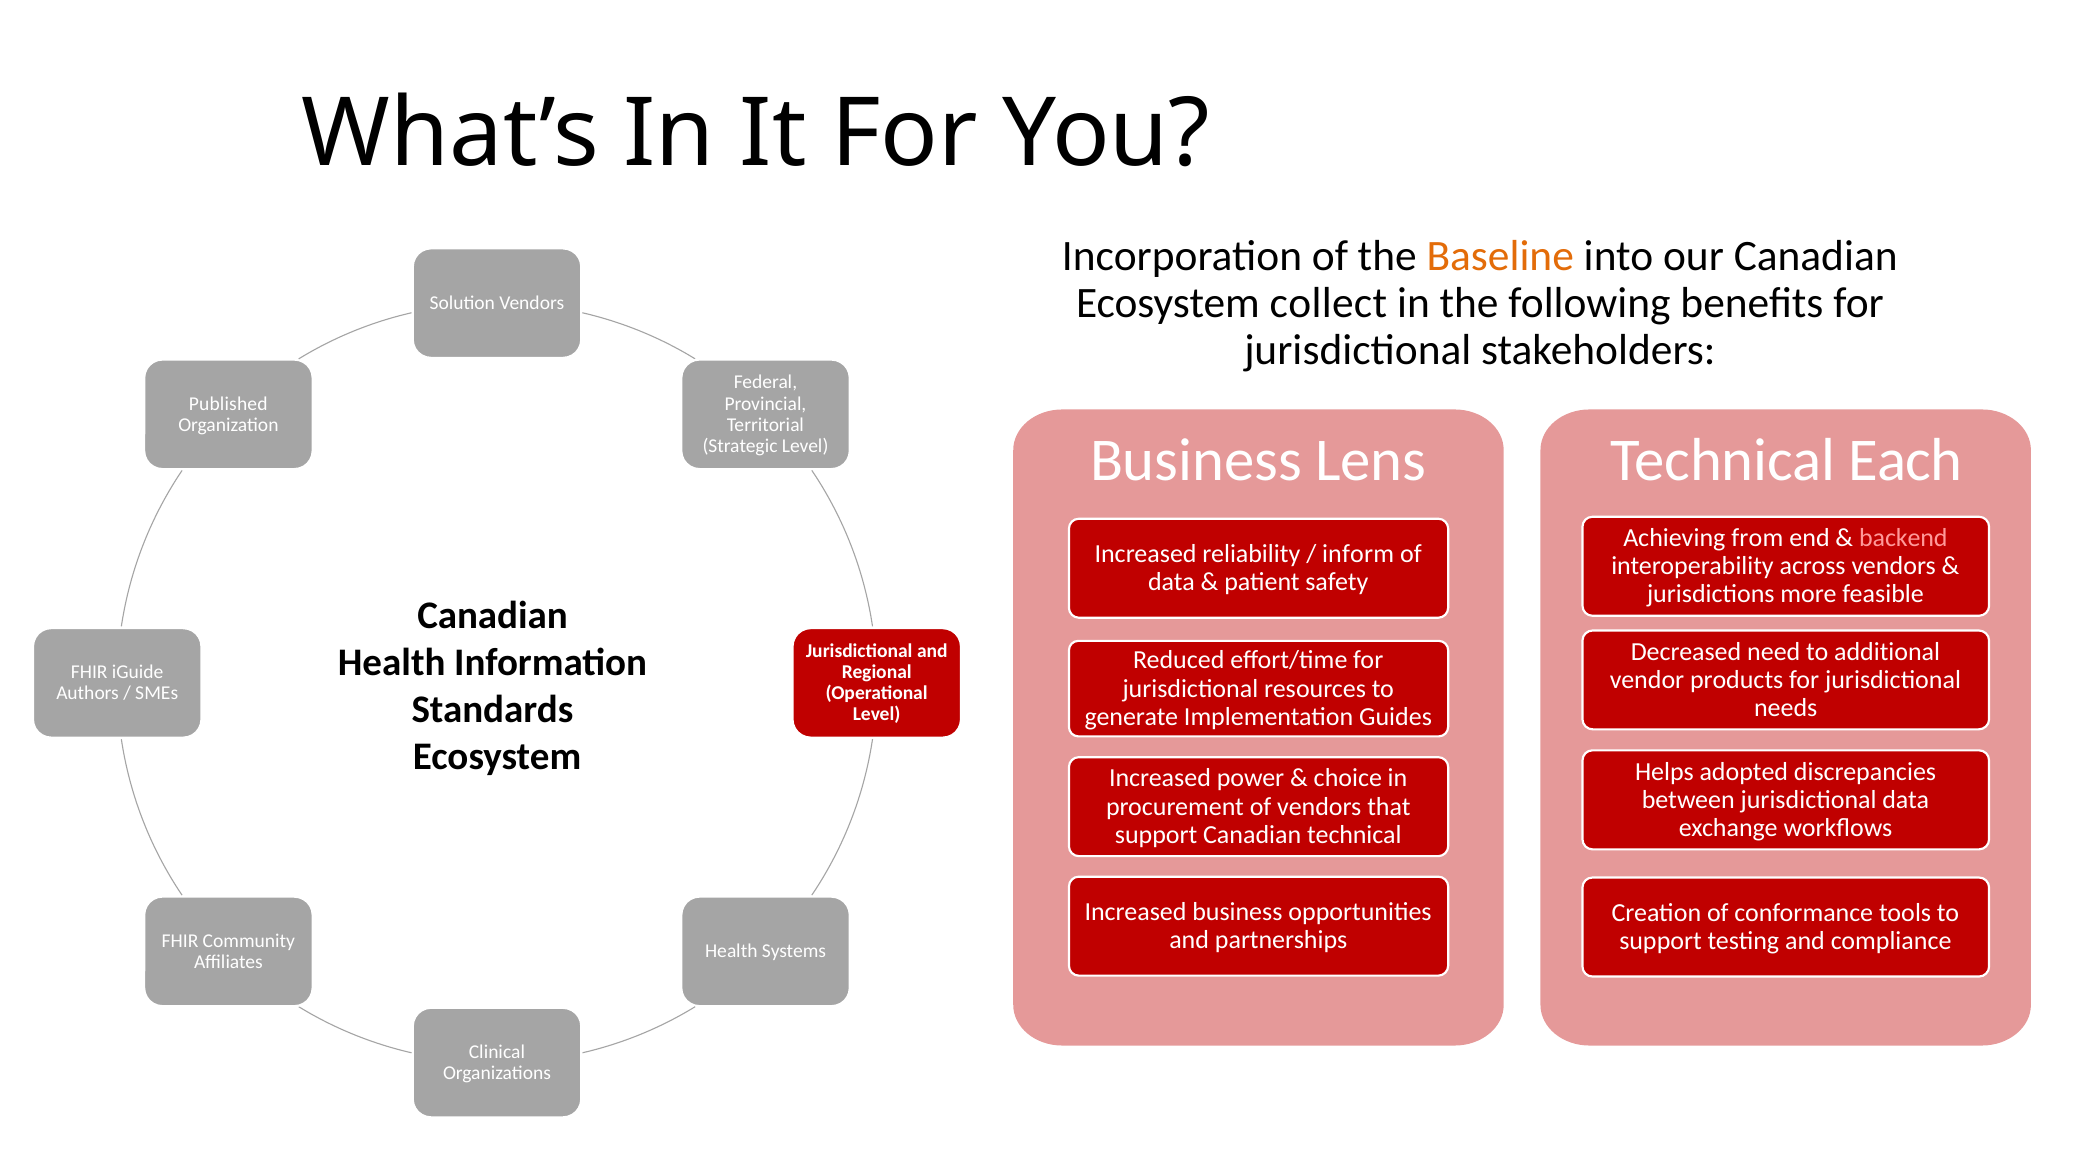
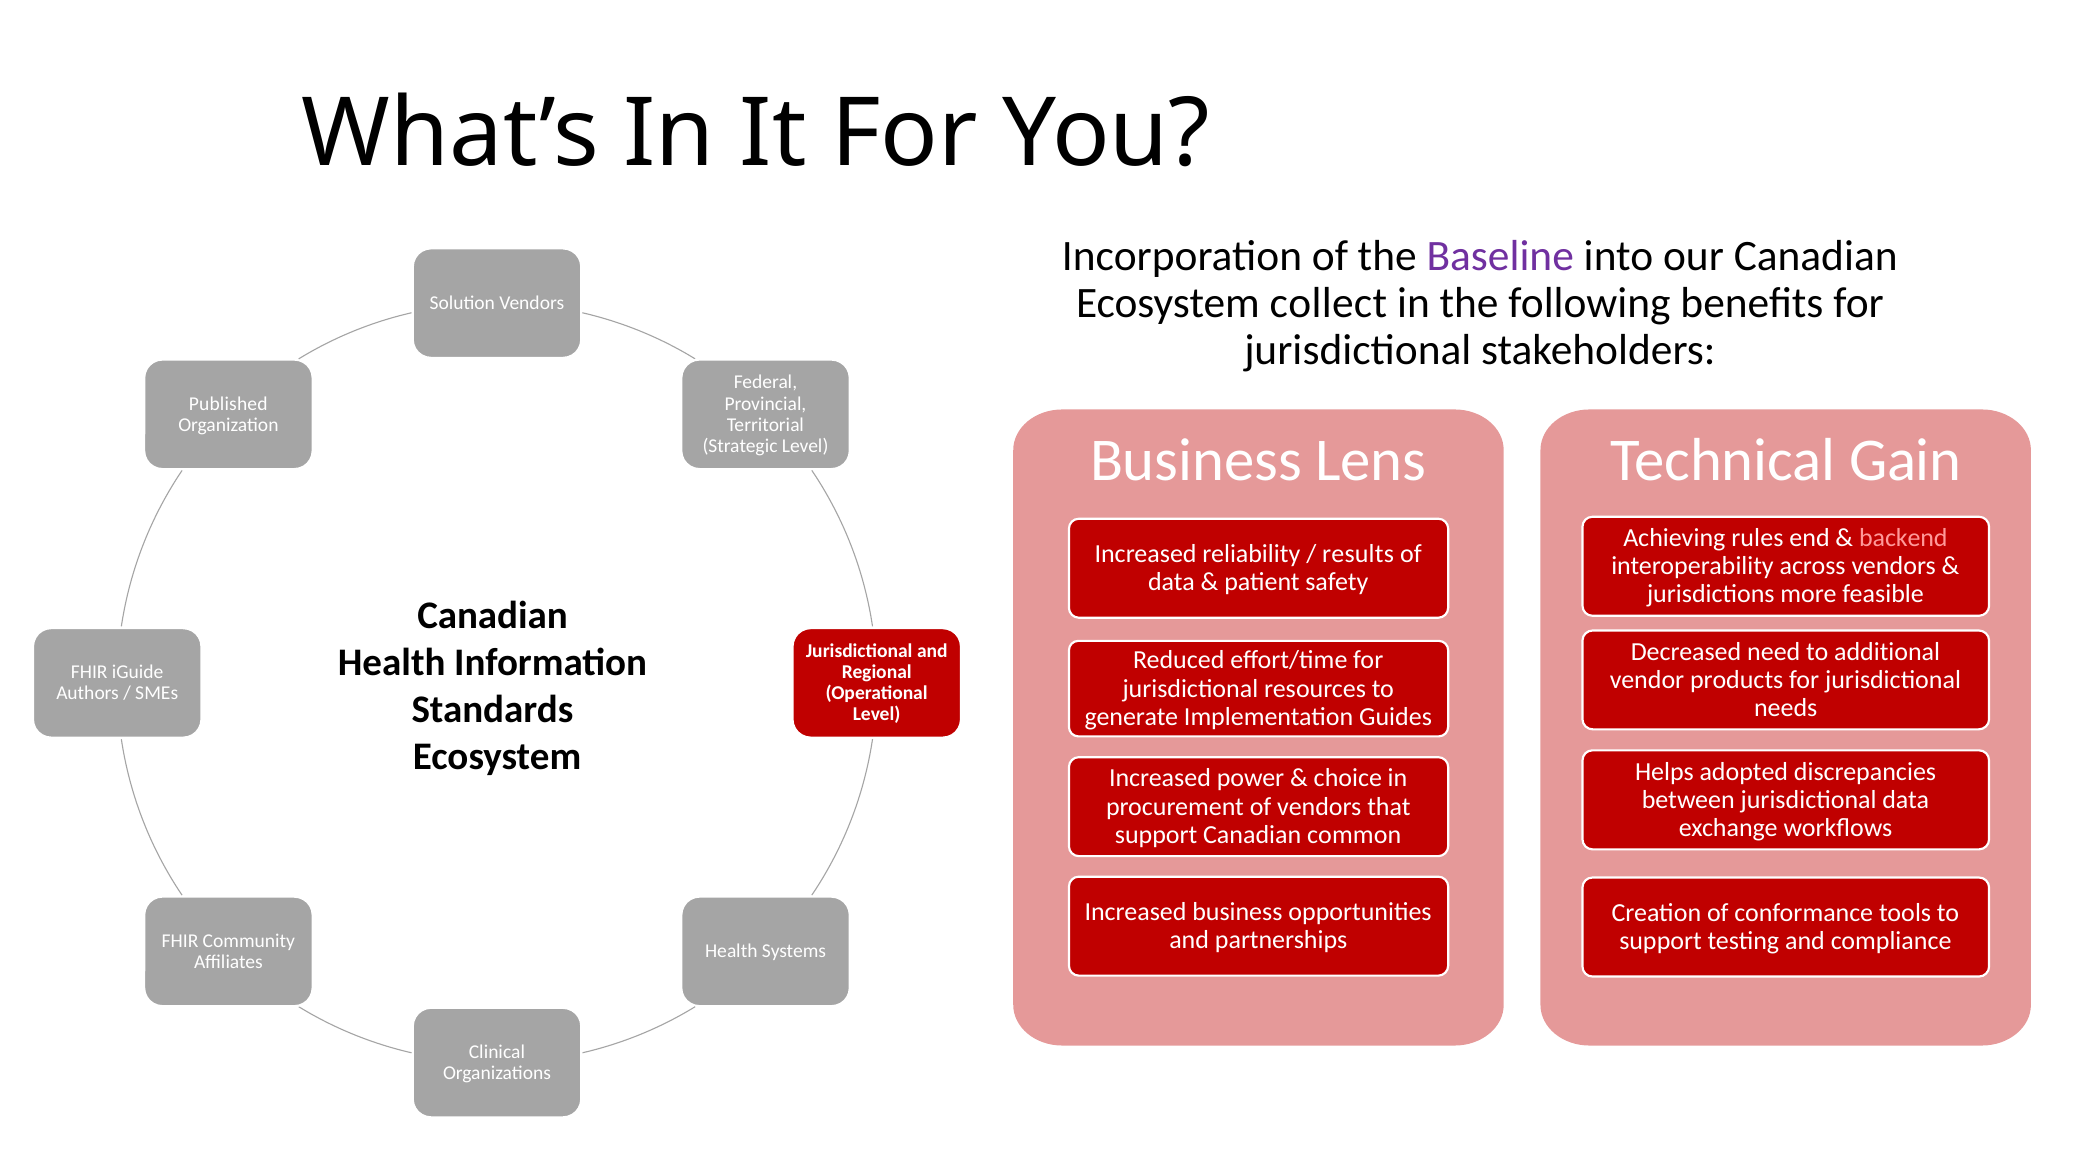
Baseline colour: orange -> purple
Each: Each -> Gain
from: from -> rules
inform: inform -> results
Canadian technical: technical -> common
